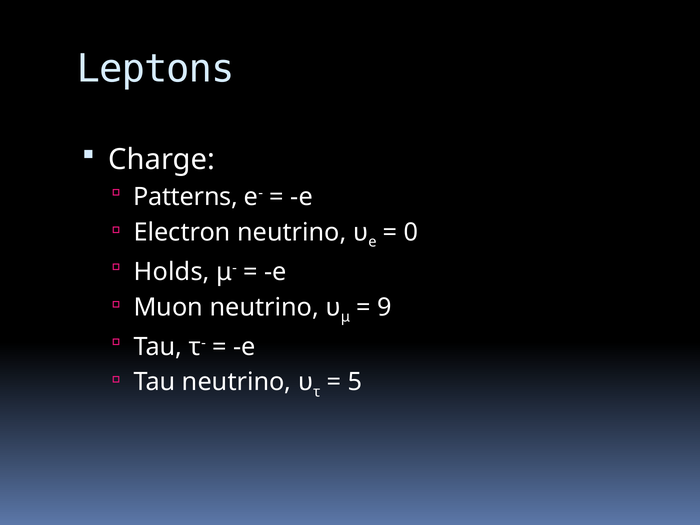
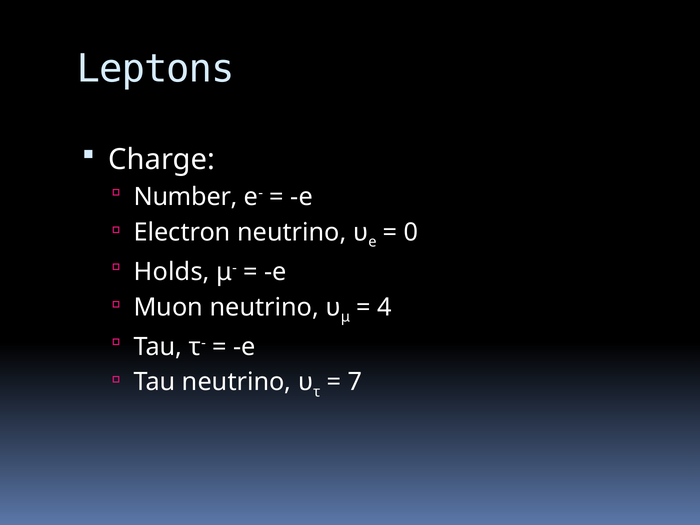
Patterns: Patterns -> Number
9: 9 -> 4
5: 5 -> 7
